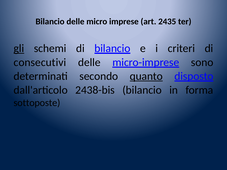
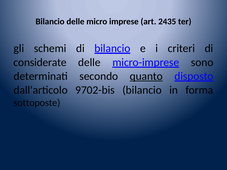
gli underline: present -> none
consecutivi: consecutivi -> considerate
2438-bis: 2438-bis -> 9702-bis
